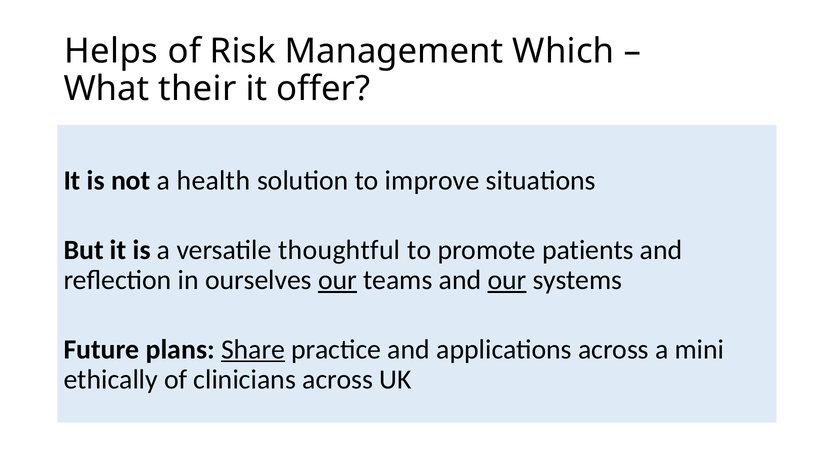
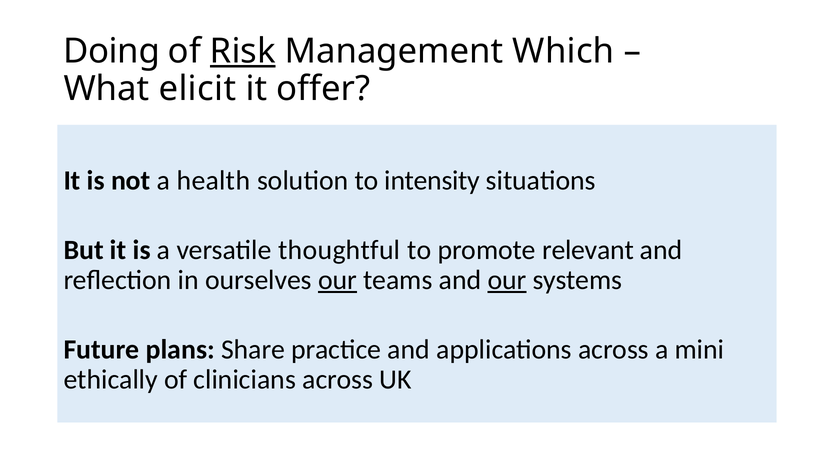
Helps: Helps -> Doing
Risk underline: none -> present
their: their -> elicit
improve: improve -> intensity
patients: patients -> relevant
Share underline: present -> none
